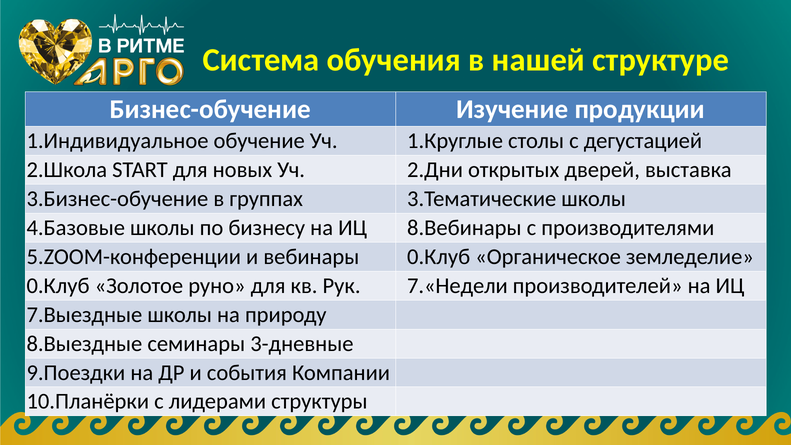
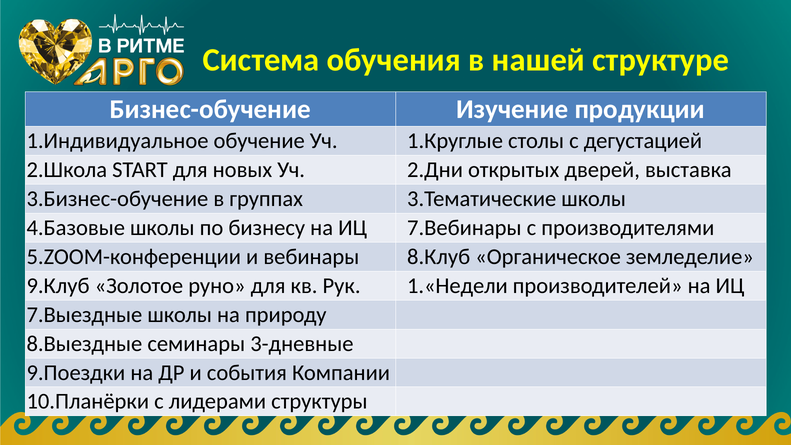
8.Вебинары: 8.Вебинары -> 7.Вебинары
вебинары 0.Клуб: 0.Клуб -> 8.Клуб
0.Клуб at (58, 286): 0.Клуб -> 9.Клуб
7.«Недели: 7.«Недели -> 1.«Недели
